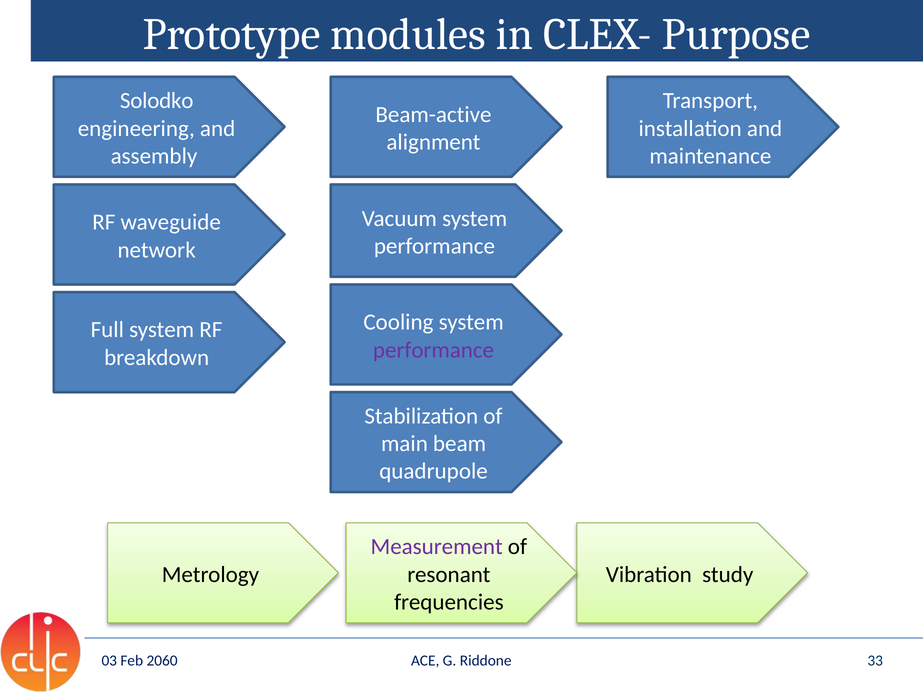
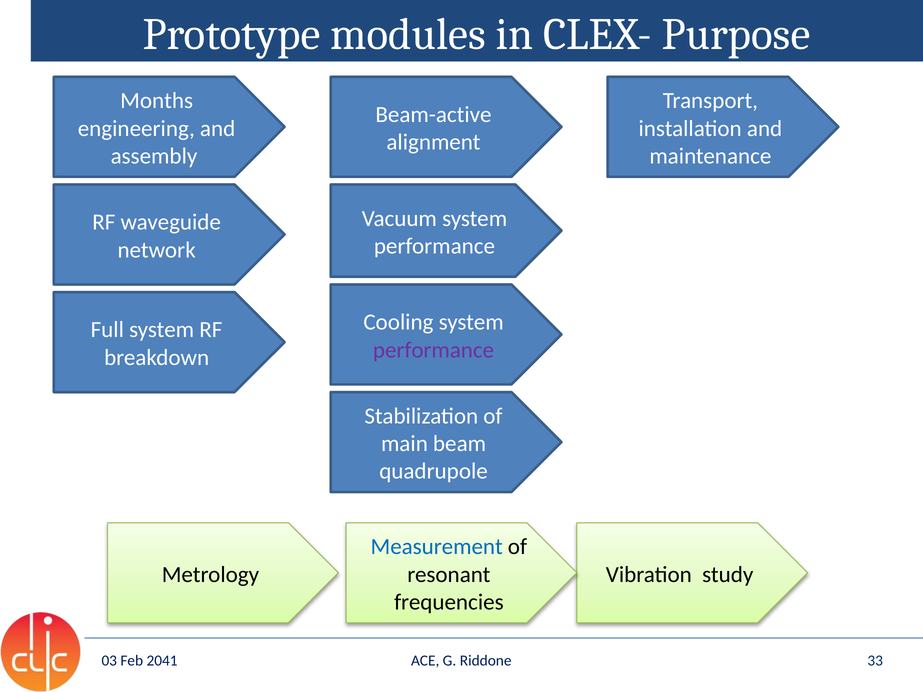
Solodko: Solodko -> Months
Measurement colour: purple -> blue
2060: 2060 -> 2041
